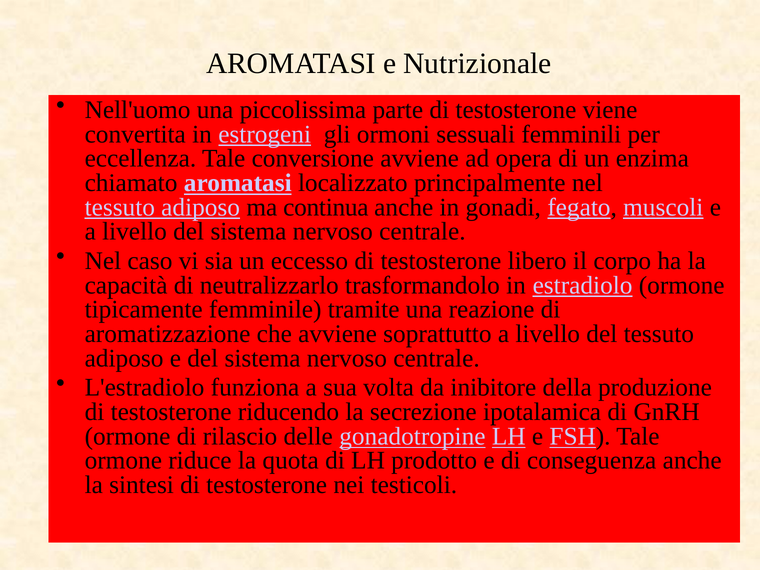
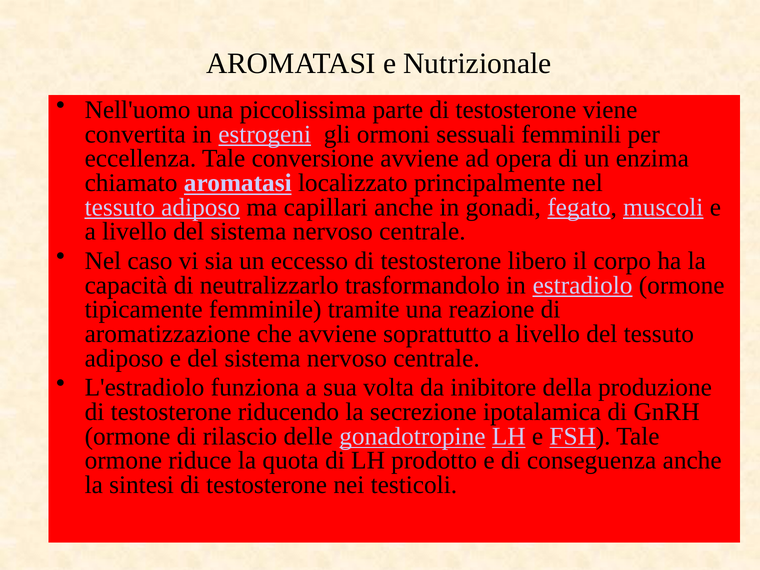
continua: continua -> capillari
